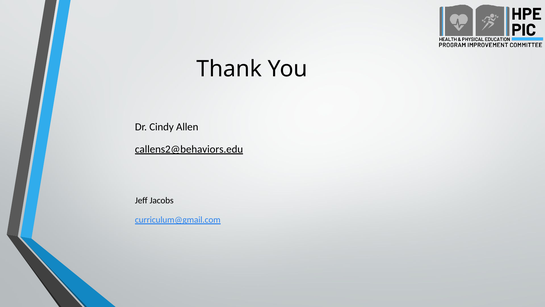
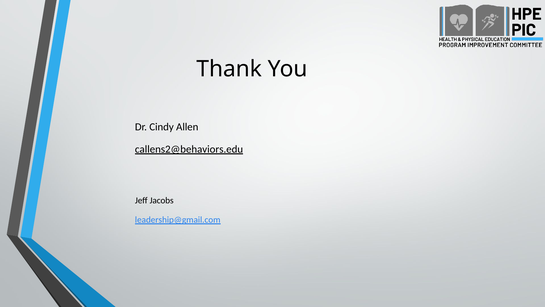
curriculum@gmail.com: curriculum@gmail.com -> leadership@gmail.com
